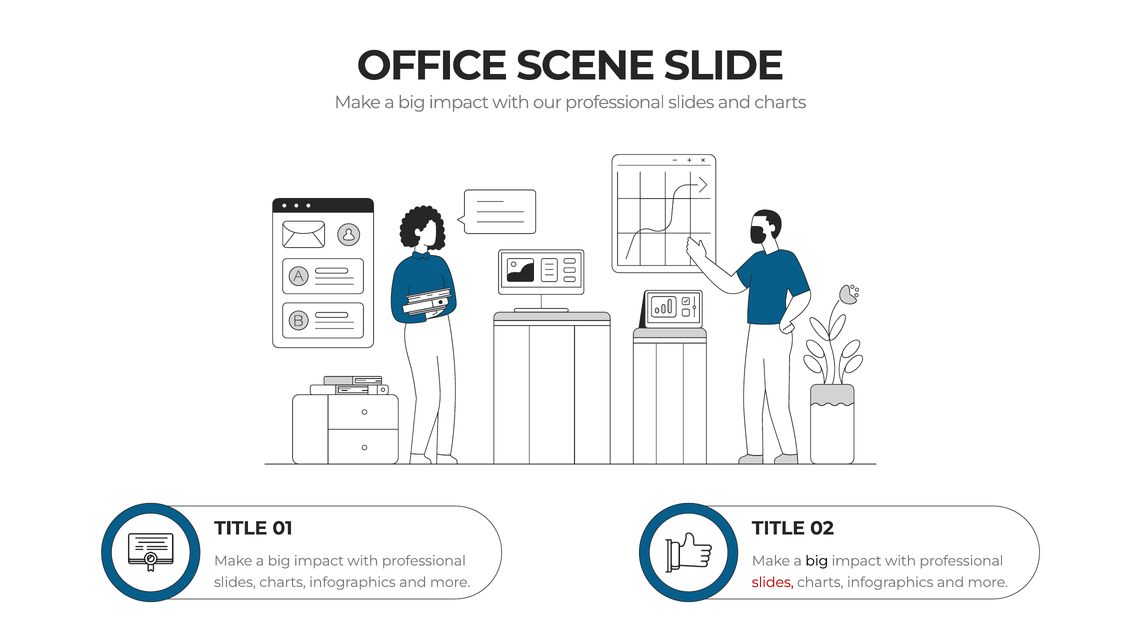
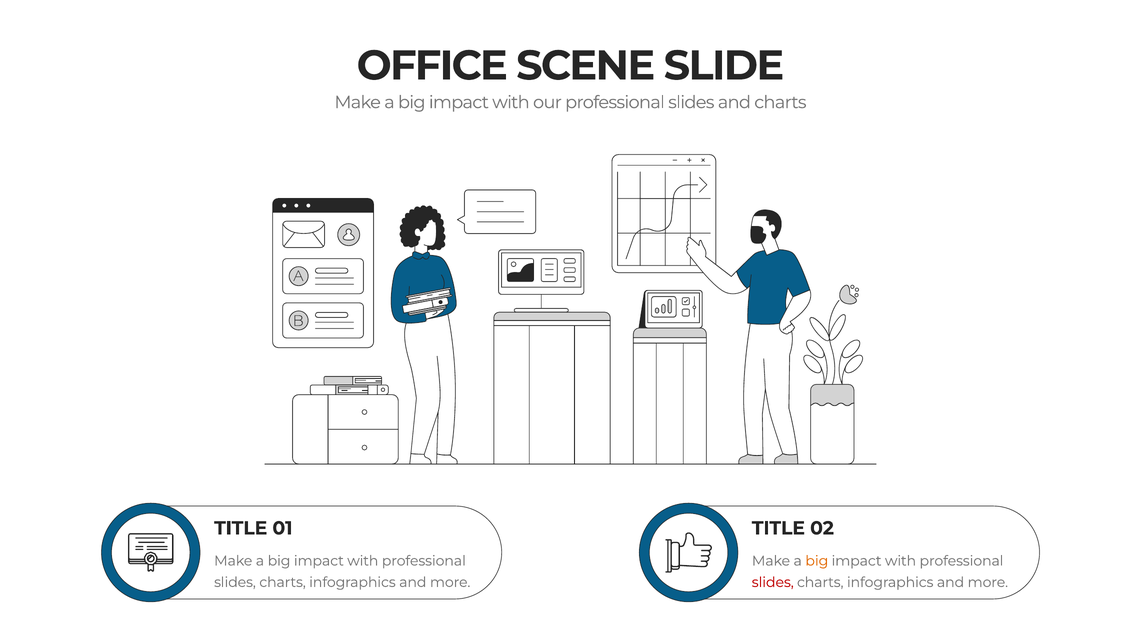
big at (817, 561) colour: black -> orange
